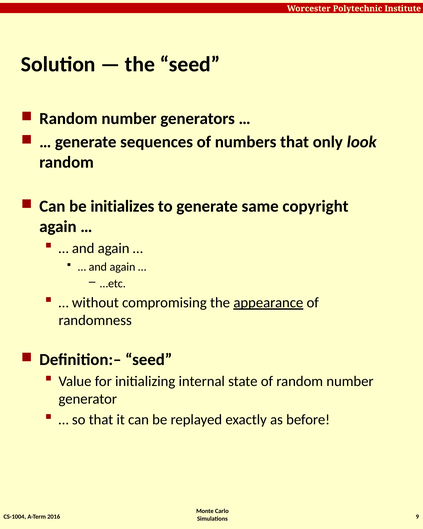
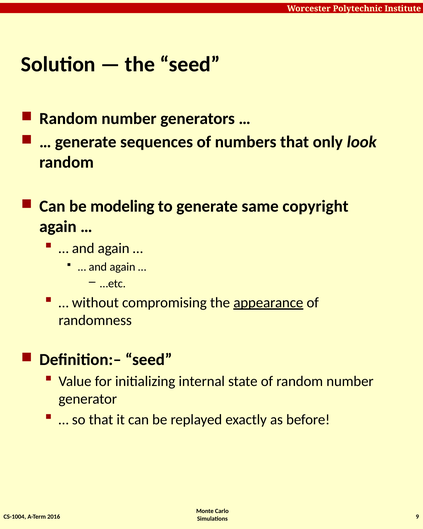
initializes: initializes -> modeling
